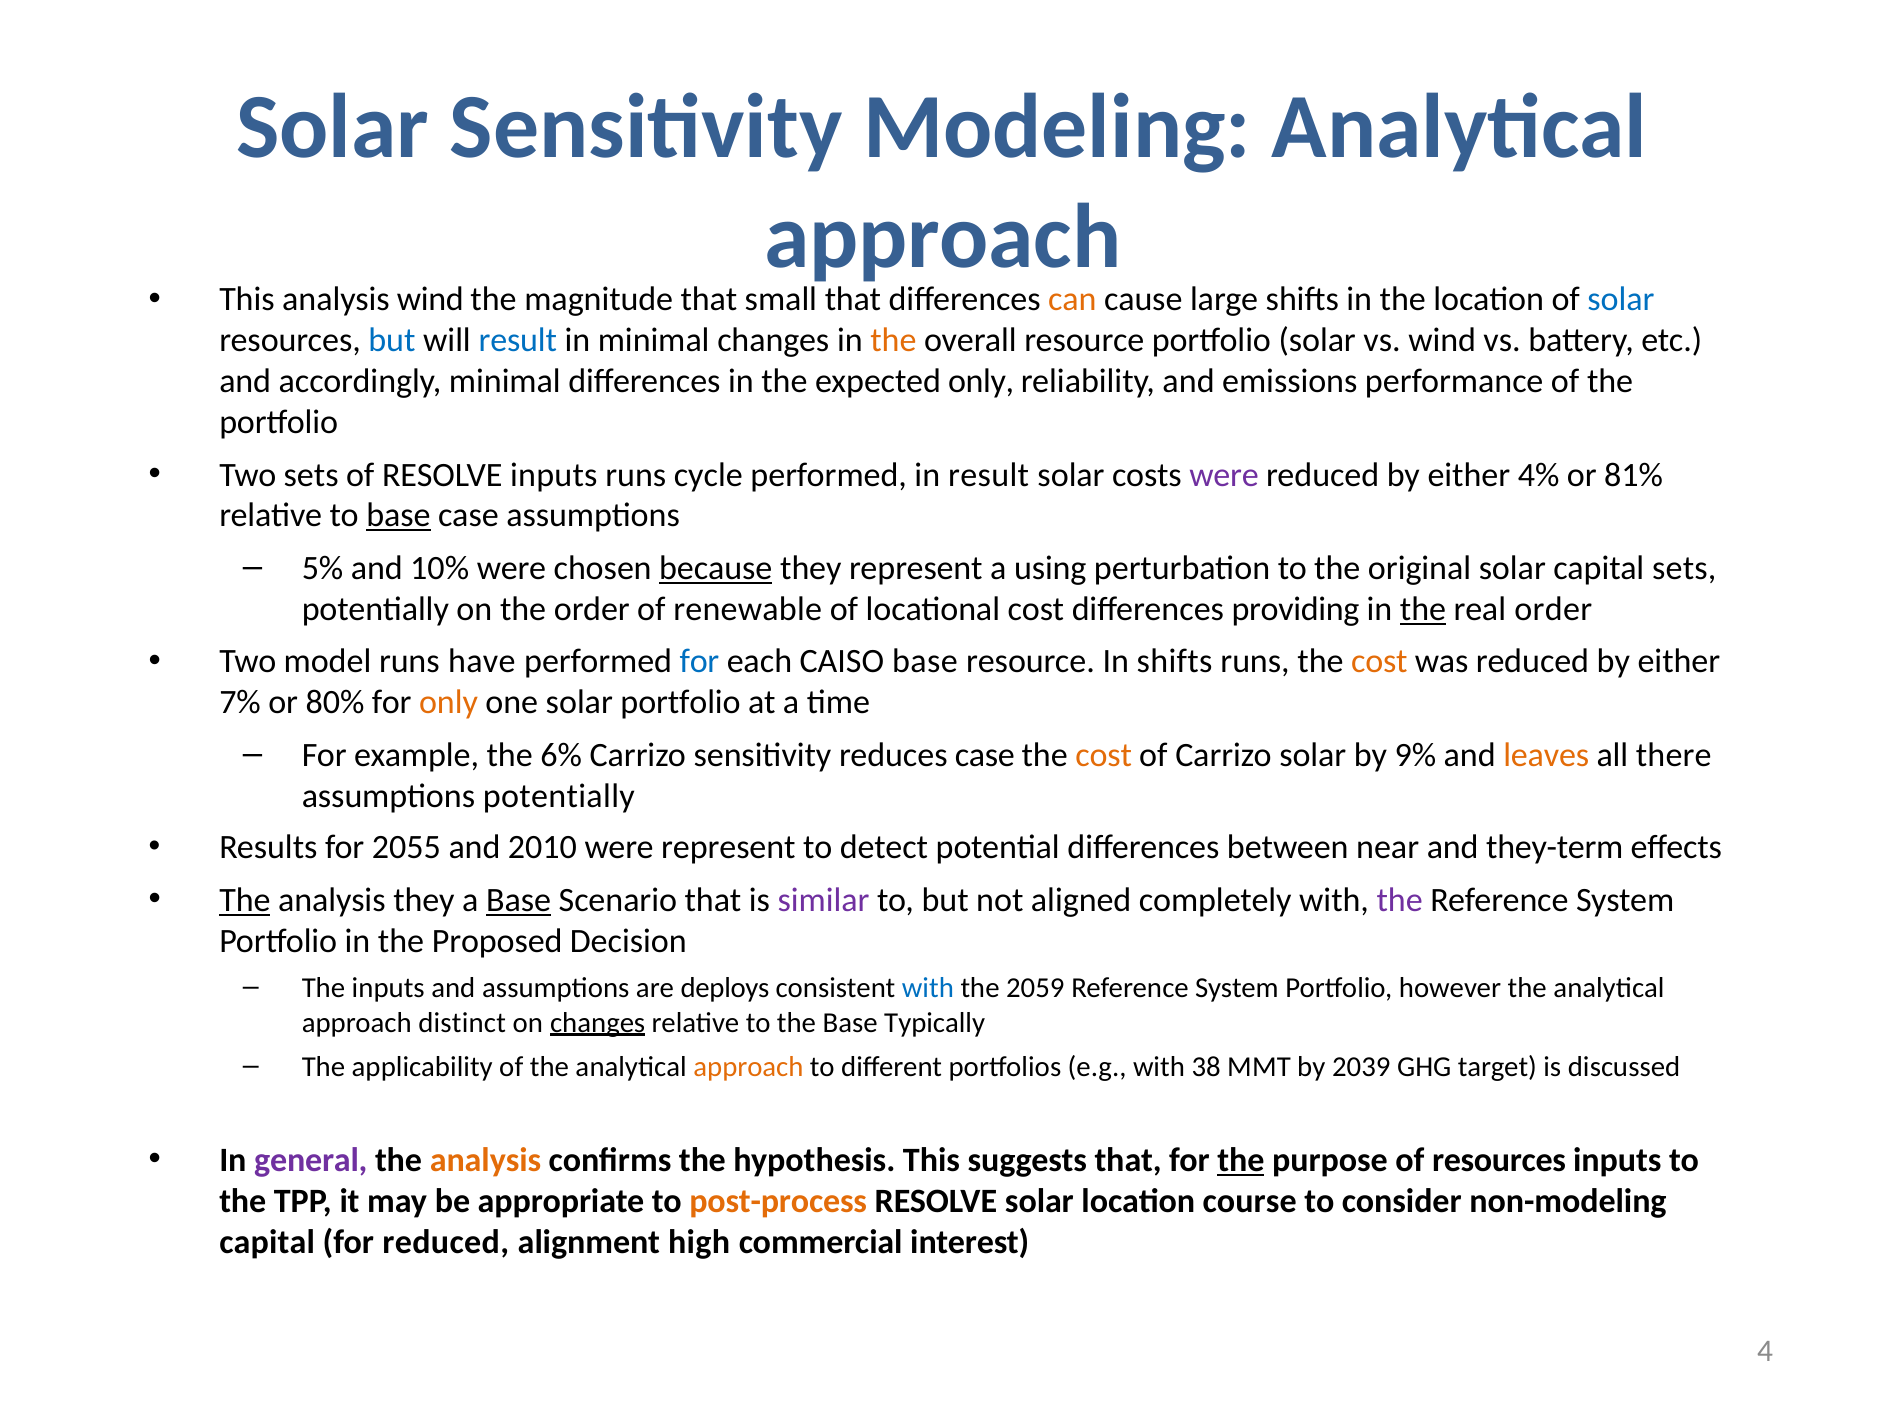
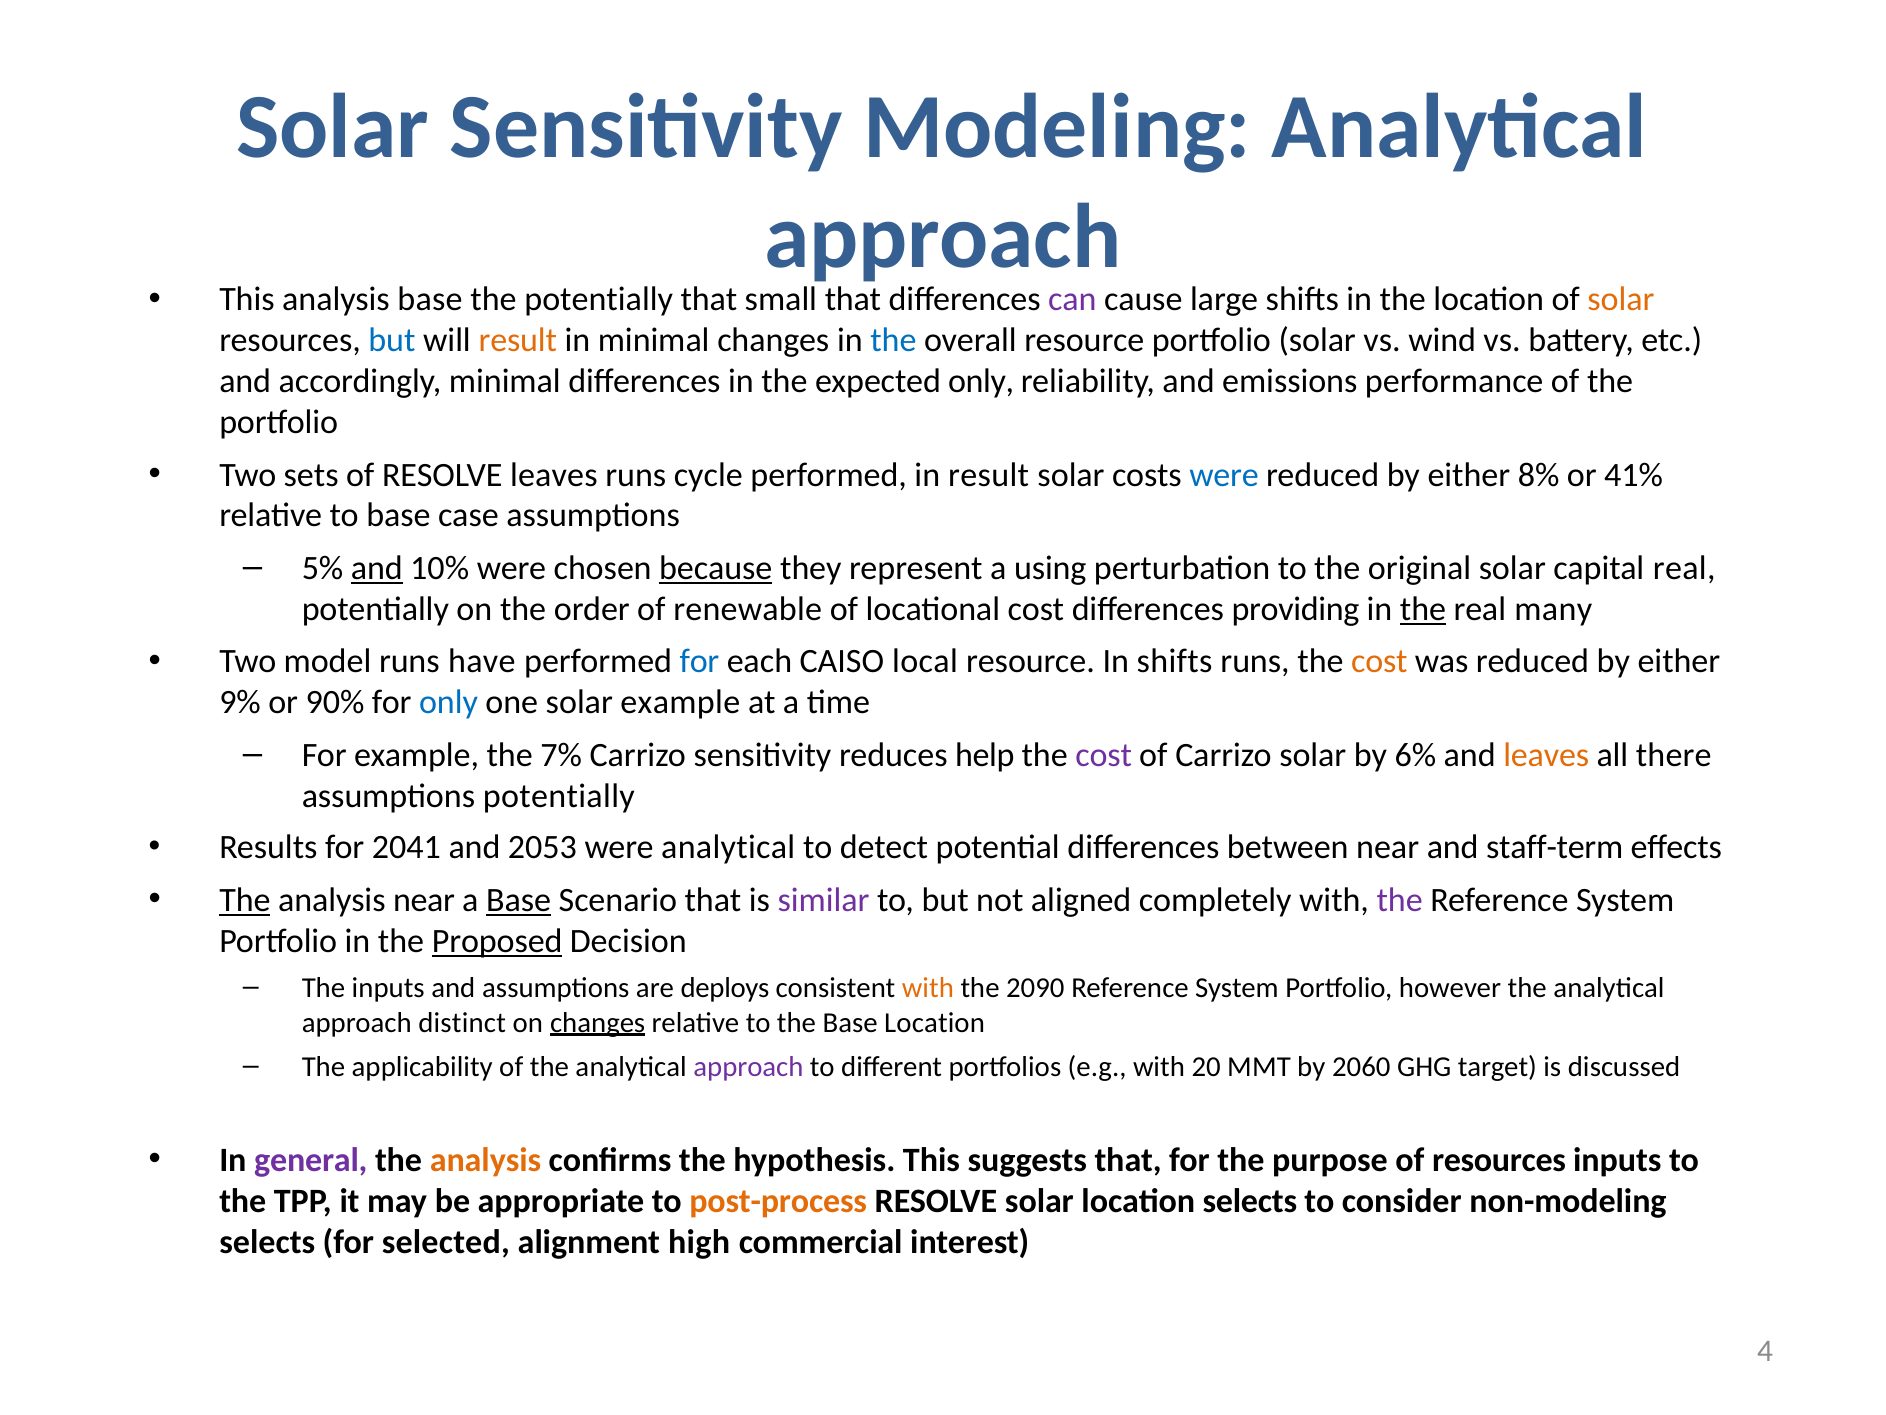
analysis wind: wind -> base
the magnitude: magnitude -> potentially
can colour: orange -> purple
solar at (1621, 299) colour: blue -> orange
result at (518, 340) colour: blue -> orange
the at (893, 340) colour: orange -> blue
RESOLVE inputs: inputs -> leaves
were at (1224, 475) colour: purple -> blue
4%: 4% -> 8%
81%: 81% -> 41%
base at (398, 515) underline: present -> none
and at (377, 568) underline: none -> present
capital sets: sets -> real
real order: order -> many
CAISO base: base -> local
7%: 7% -> 9%
80%: 80% -> 90%
only at (449, 702) colour: orange -> blue
solar portfolio: portfolio -> example
6%: 6% -> 7%
reduces case: case -> help
cost at (1104, 755) colour: orange -> purple
9%: 9% -> 6%
2055: 2055 -> 2041
2010: 2010 -> 2053
were represent: represent -> analytical
they-term: they-term -> staff-term
analysis they: they -> near
Proposed underline: none -> present
with at (928, 988) colour: blue -> orange
2059: 2059 -> 2090
Base Typically: Typically -> Location
approach at (748, 1066) colour: orange -> purple
38: 38 -> 20
2039: 2039 -> 2060
the at (1241, 1160) underline: present -> none
location course: course -> selects
capital at (267, 1242): capital -> selects
for reduced: reduced -> selected
